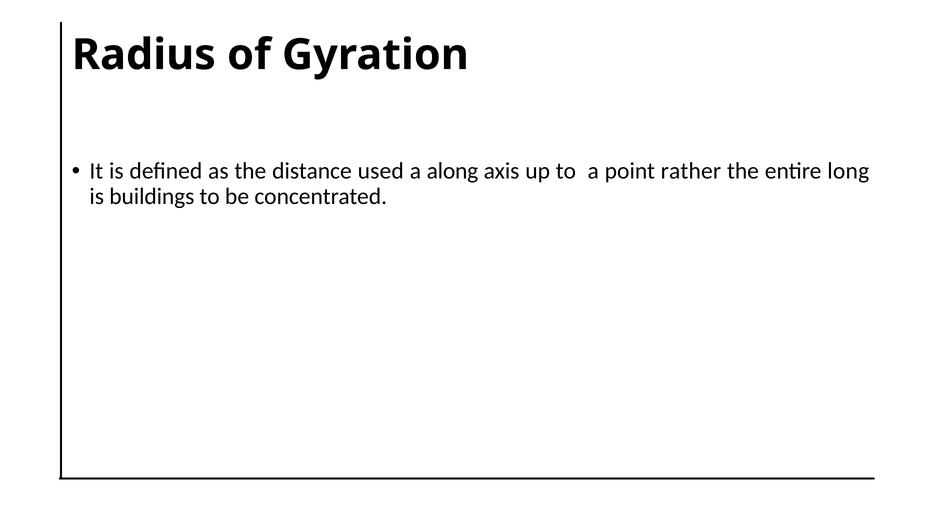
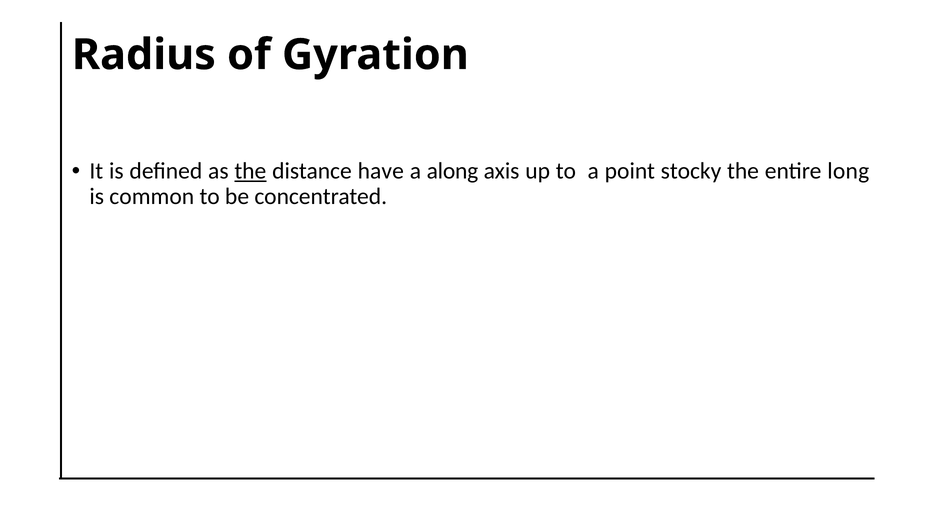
the at (250, 171) underline: none -> present
used: used -> have
rather: rather -> stocky
buildings: buildings -> common
